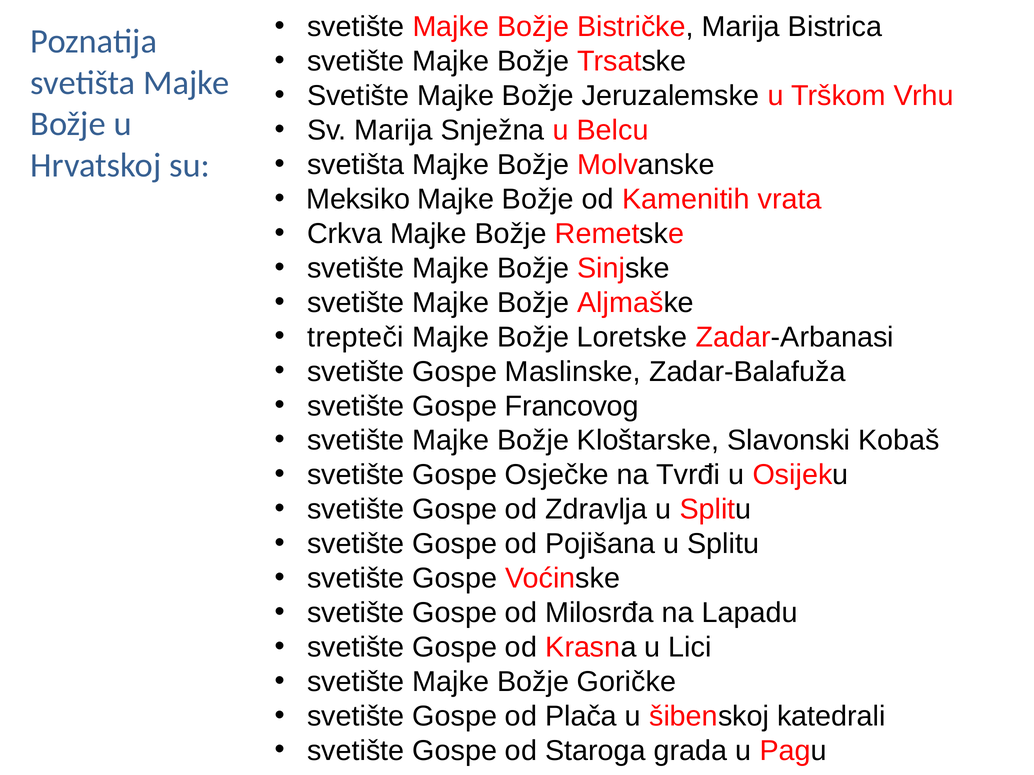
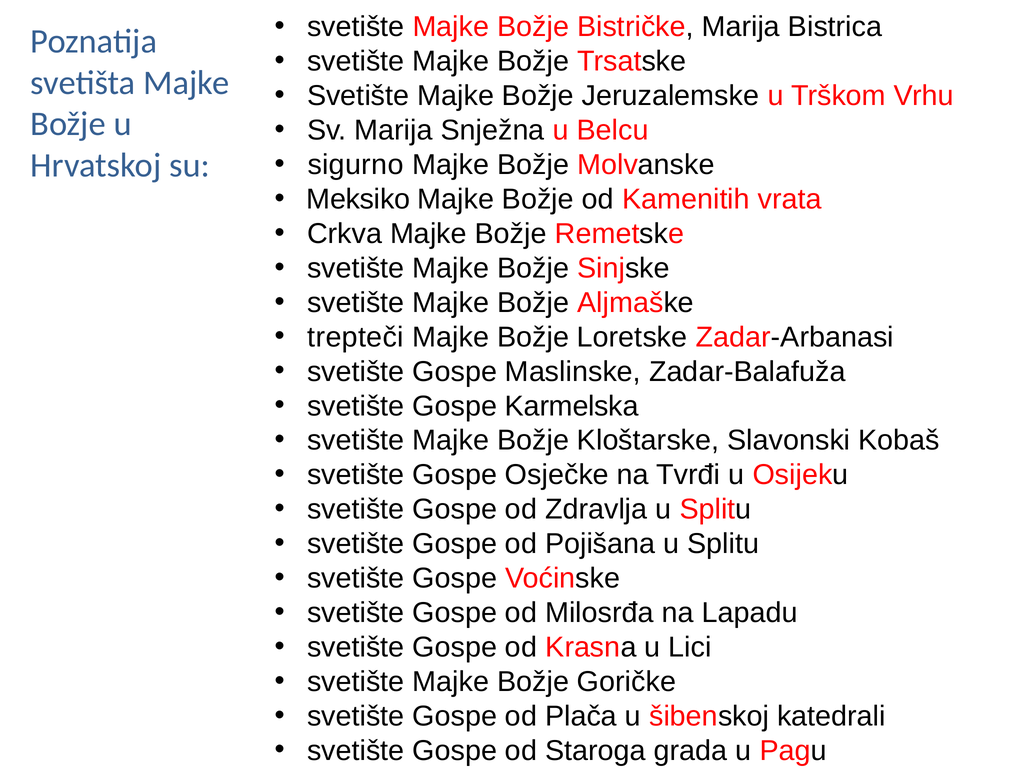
svetišta at (356, 165): svetišta -> sigurno
Francovog: Francovog -> Karmelska
